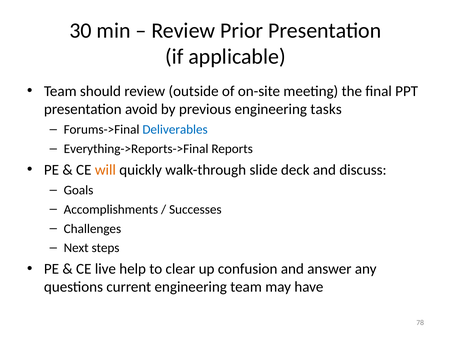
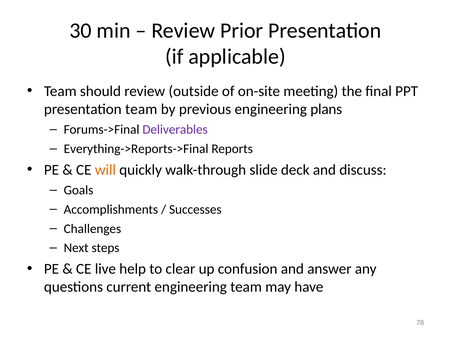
presentation avoid: avoid -> team
tasks: tasks -> plans
Deliverables colour: blue -> purple
